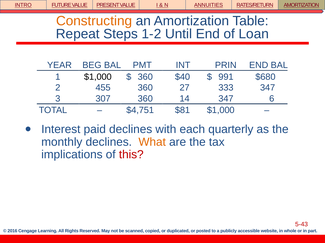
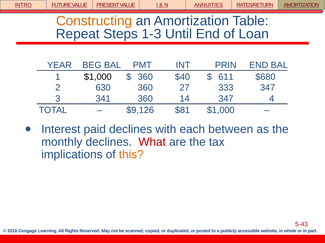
1-2: 1-2 -> 1-3
991: 991 -> 611
455: 455 -> 630
307: 307 -> 341
6: 6 -> 4
$4,751: $4,751 -> $9,126
quarterly: quarterly -> between
What colour: orange -> red
this colour: red -> orange
